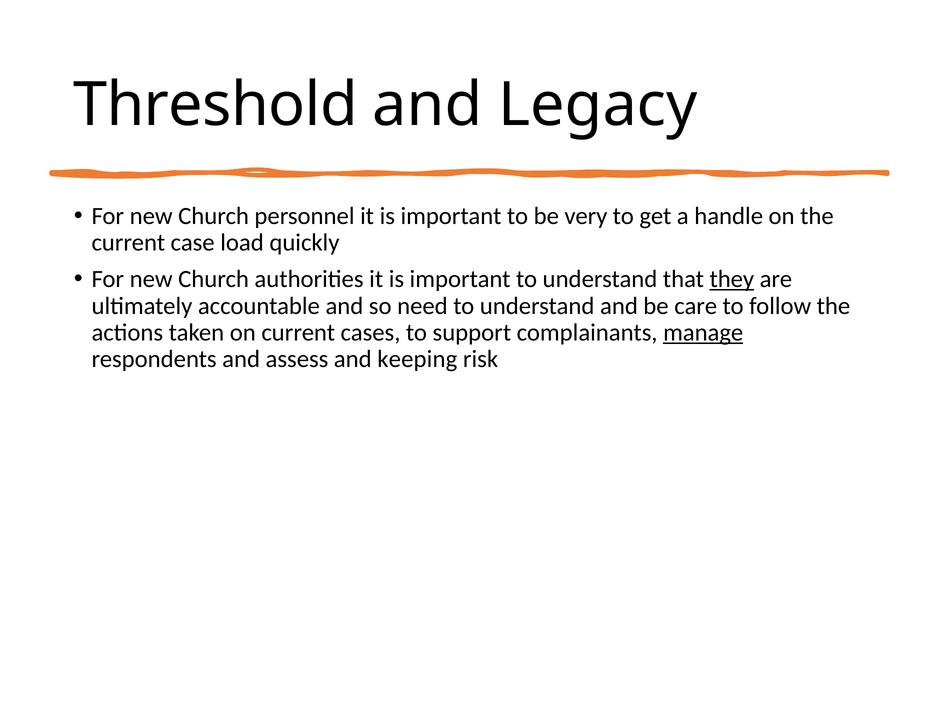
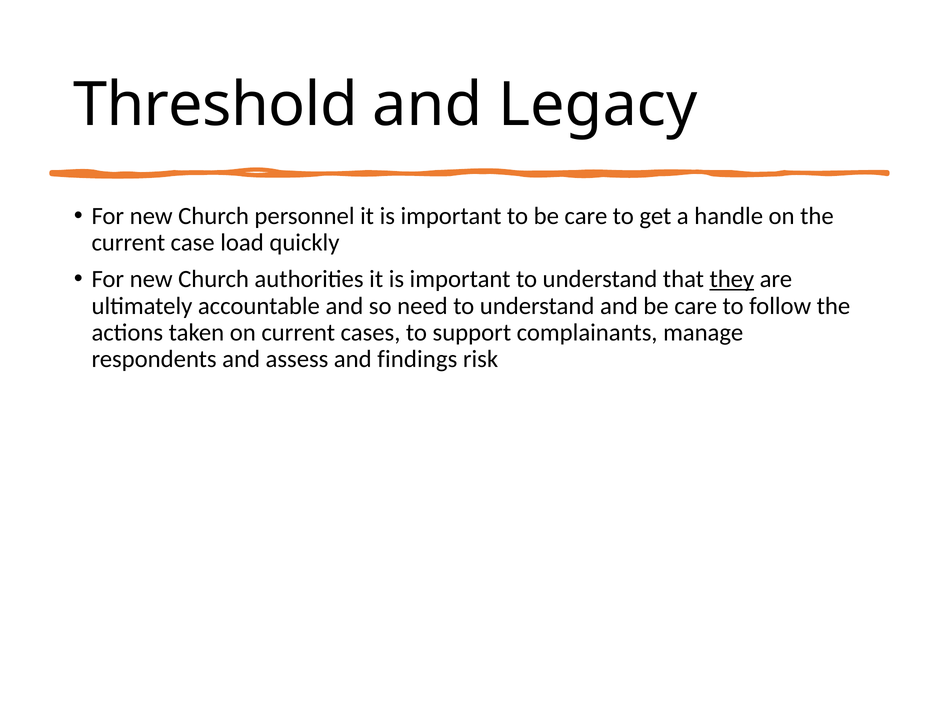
to be very: very -> care
manage underline: present -> none
keeping: keeping -> findings
